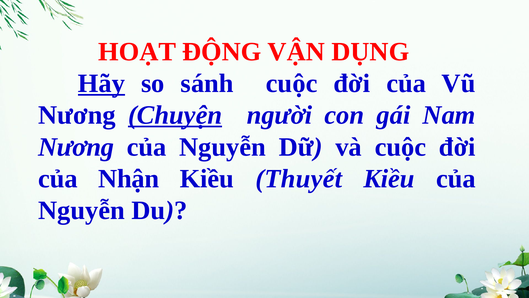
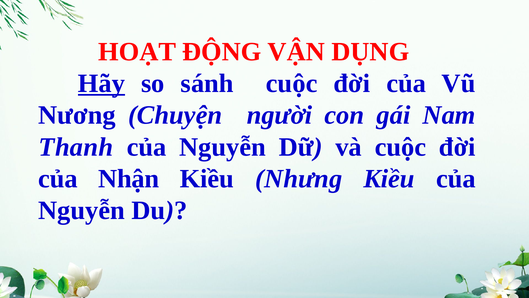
Chuyện underline: present -> none
Nương at (76, 147): Nương -> Thanh
Thuyết: Thuyết -> Nhưng
